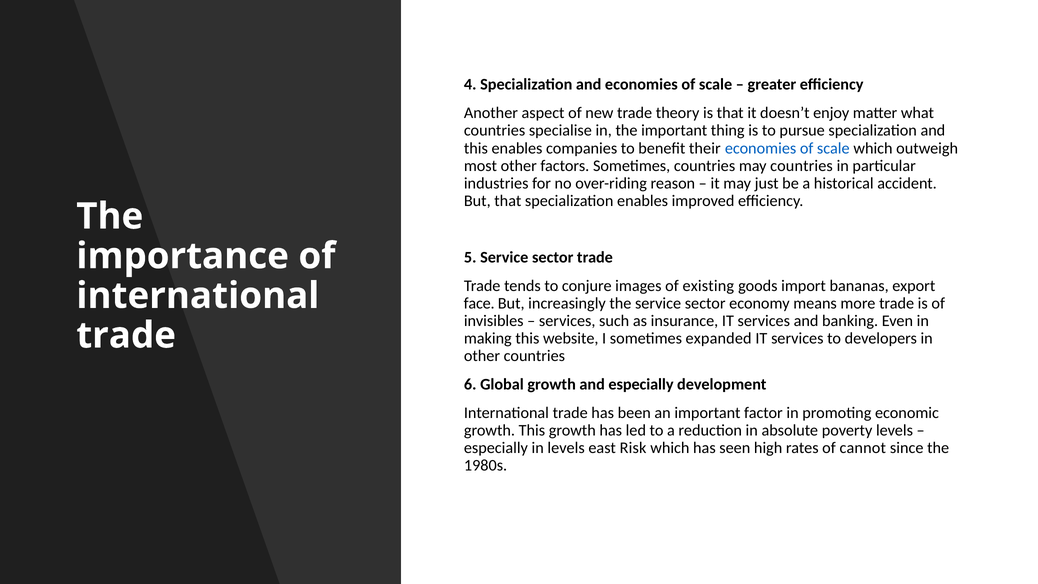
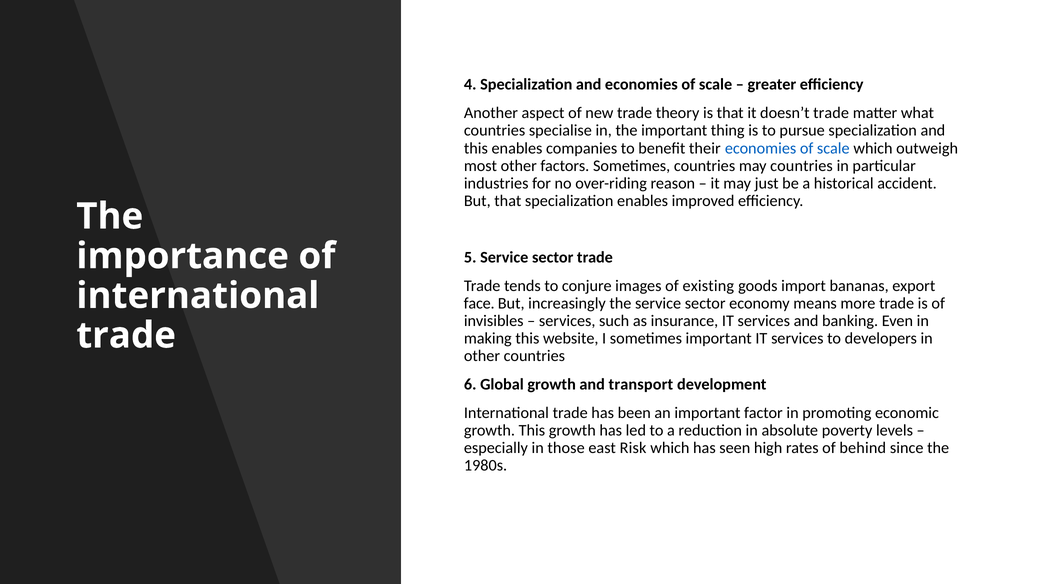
doesn’t enjoy: enjoy -> trade
sometimes expanded: expanded -> important
and especially: especially -> transport
in levels: levels -> those
cannot: cannot -> behind
